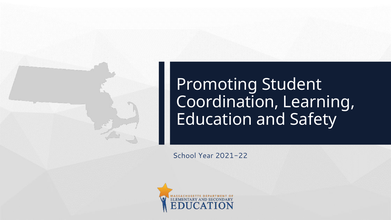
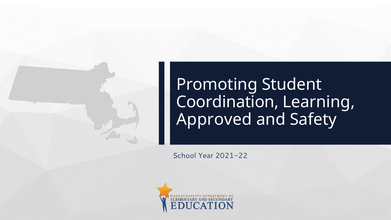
Education: Education -> Approved
